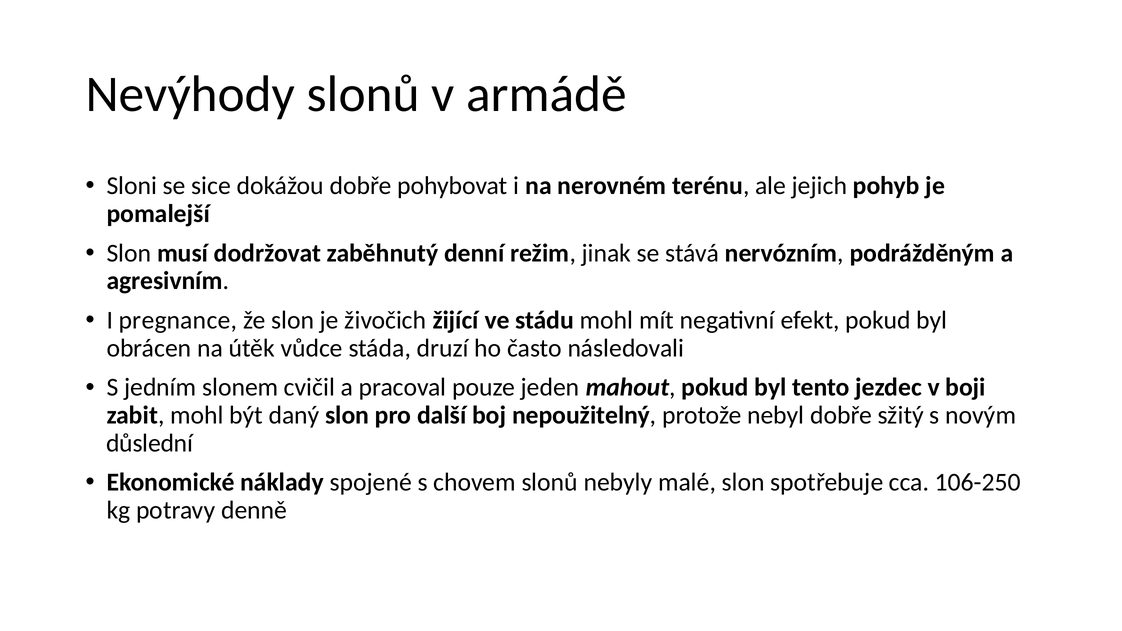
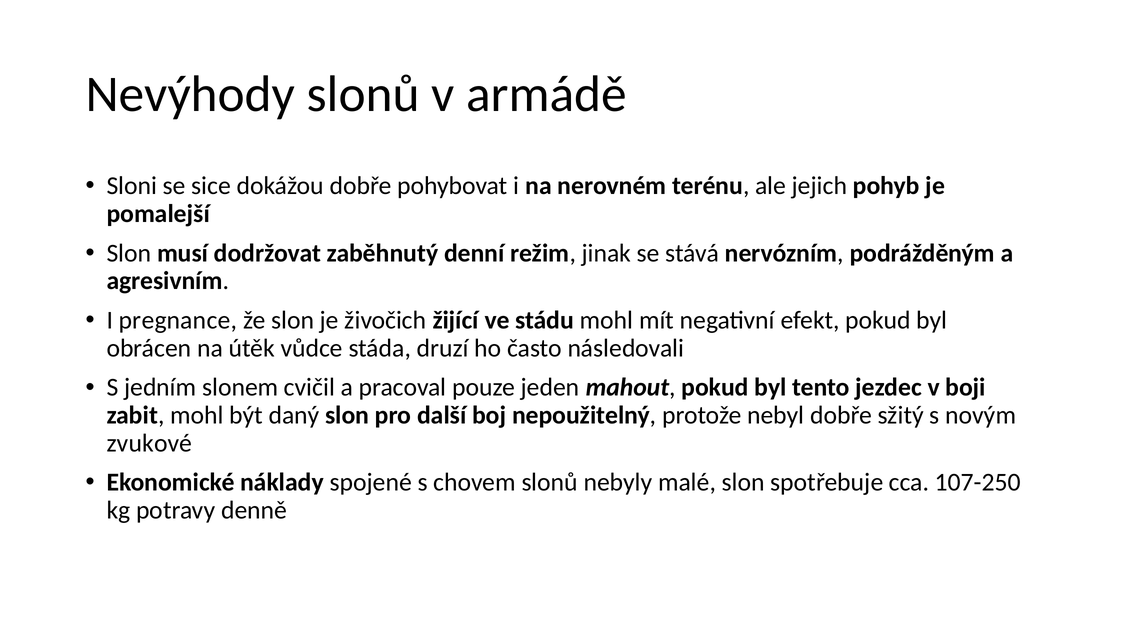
důslední: důslední -> zvukové
106-250: 106-250 -> 107-250
